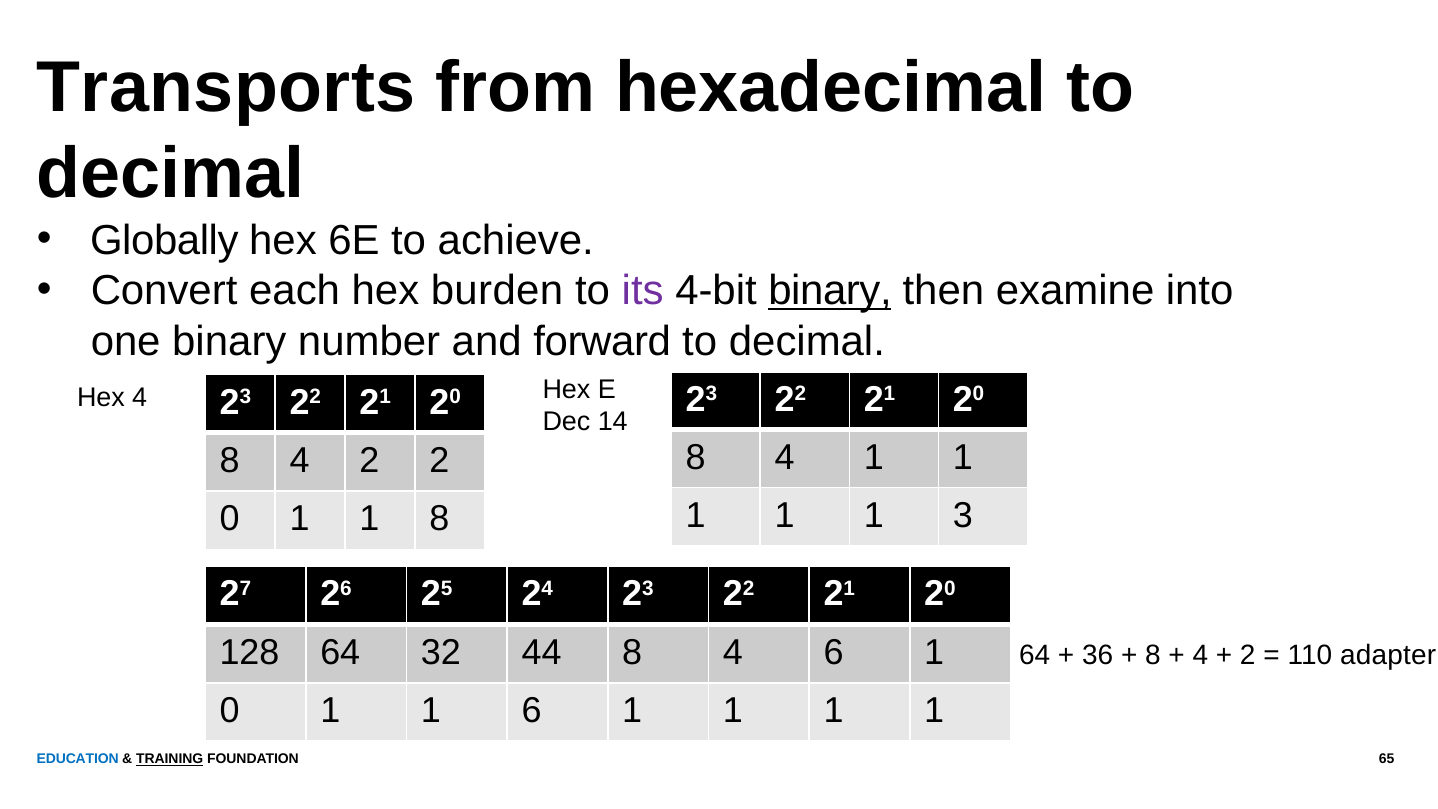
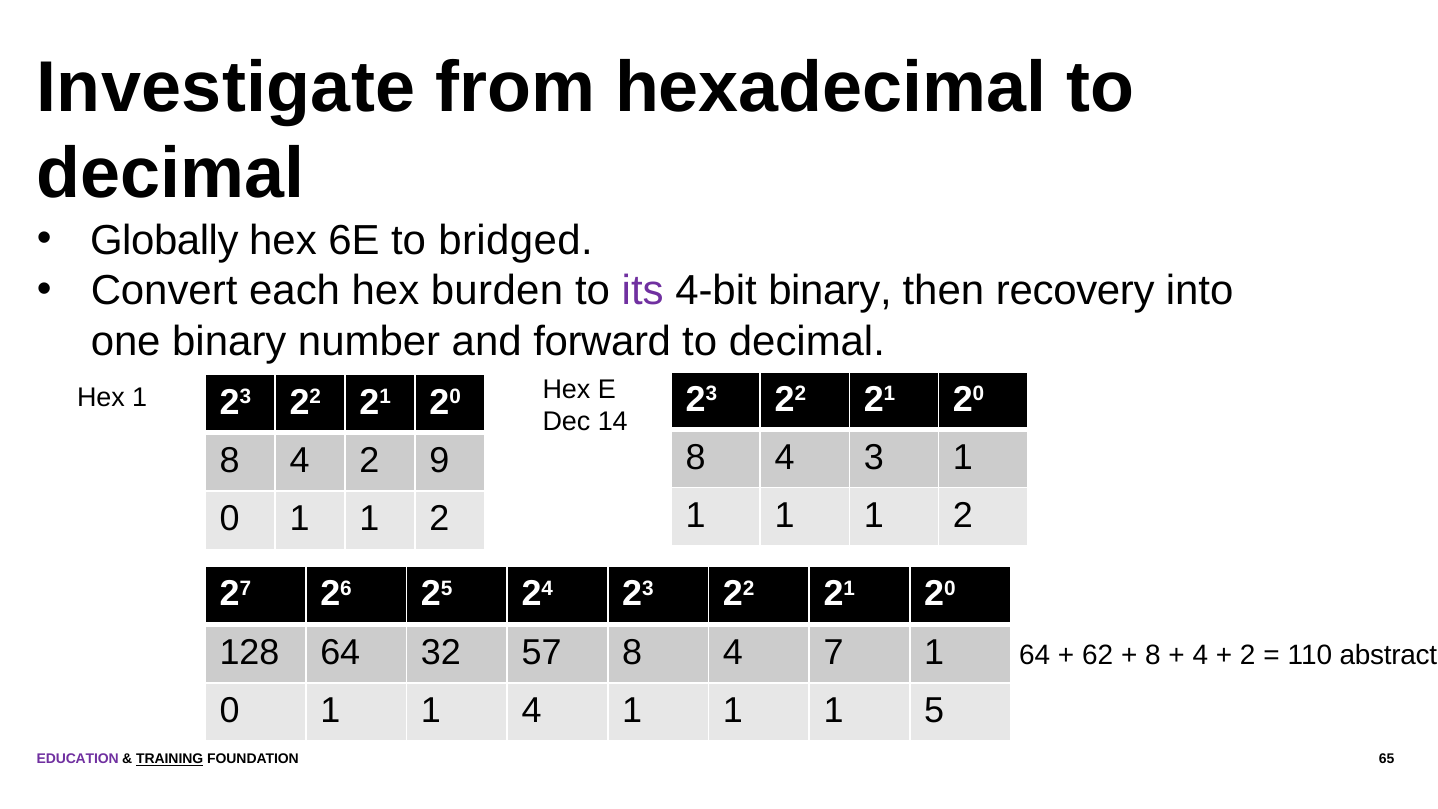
Transports: Transports -> Investigate
achieve: achieve -> bridged
binary at (830, 291) underline: present -> none
examine: examine -> recovery
Hex 4: 4 -> 1
4 1: 1 -> 3
2 2: 2 -> 9
1 1 1 3: 3 -> 2
0 1 1 8: 8 -> 2
44: 44 -> 57
4 6: 6 -> 7
36: 36 -> 62
adapter: adapter -> abstract
1 6: 6 -> 4
1 at (934, 711): 1 -> 5
EDUCATION colour: blue -> purple
